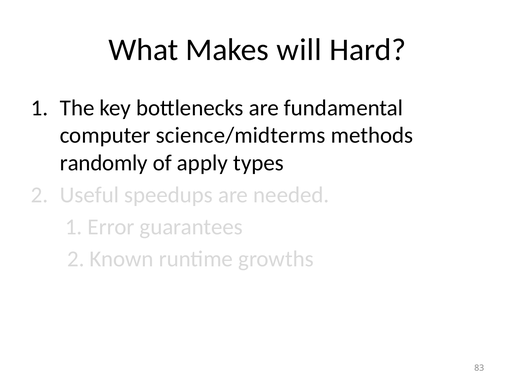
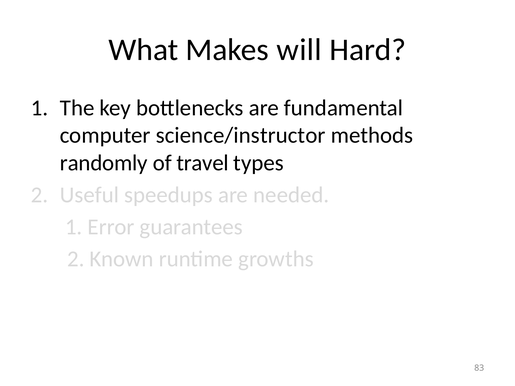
science/midterms: science/midterms -> science/instructor
apply: apply -> travel
